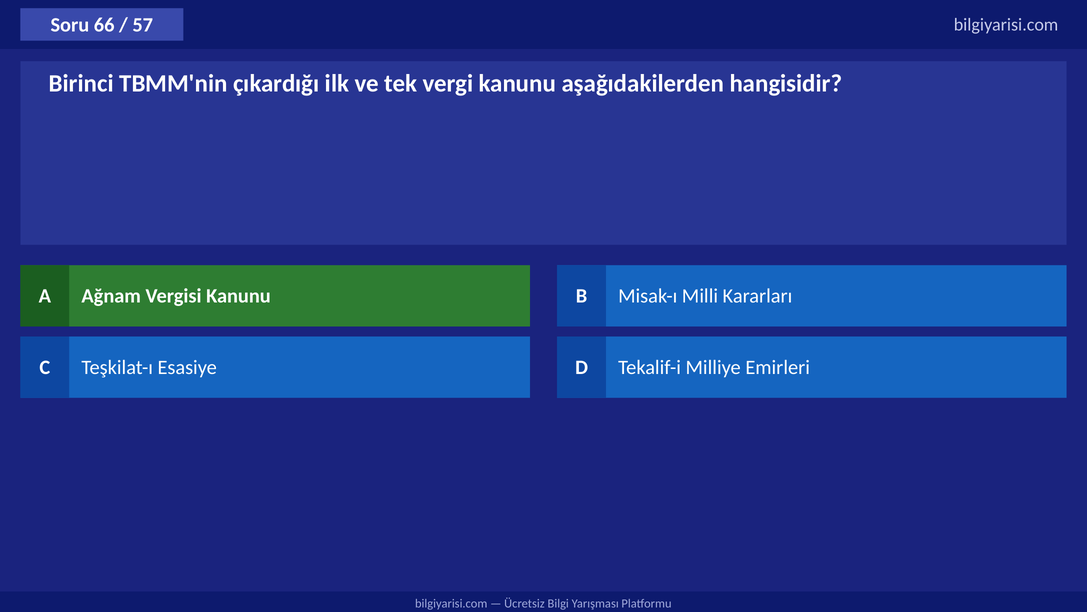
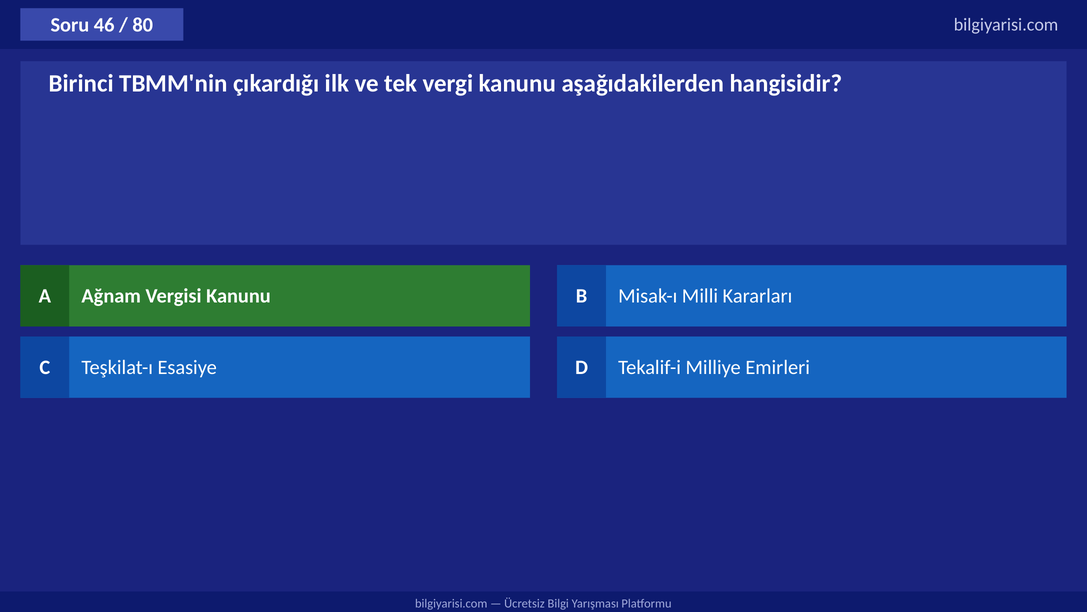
66: 66 -> 46
57: 57 -> 80
